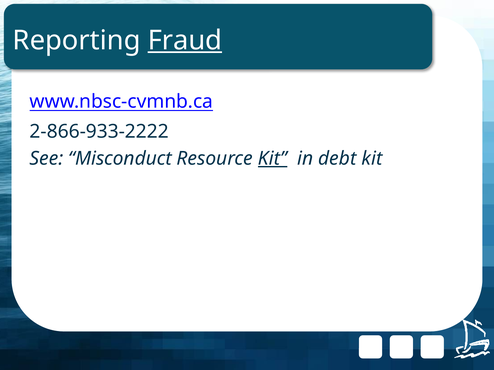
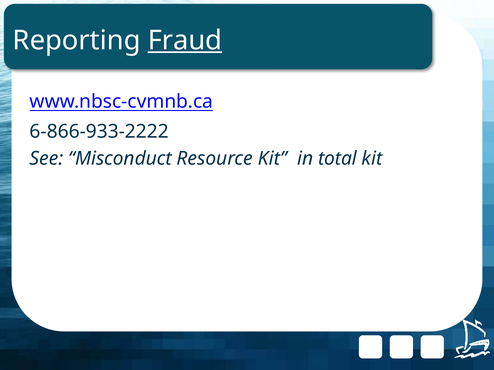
2-866-933-2222: 2-866-933-2222 -> 6-866-933-2222
Kit at (272, 159) underline: present -> none
debt: debt -> total
